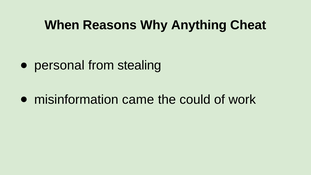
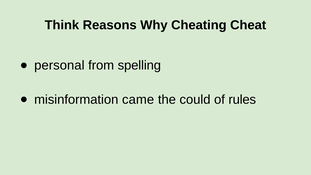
When: When -> Think
Anything: Anything -> Cheating
stealing: stealing -> spelling
work: work -> rules
